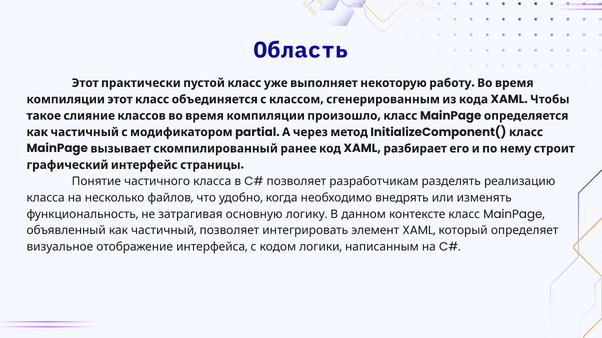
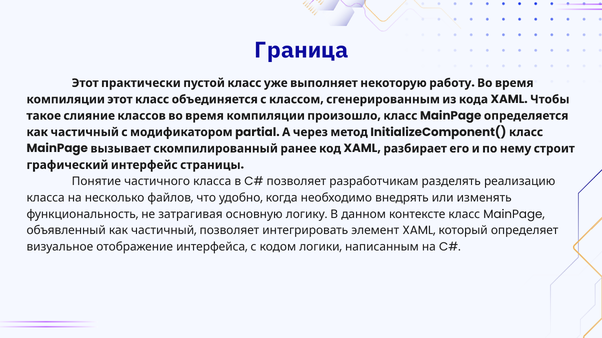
Область: Область -> Граница
